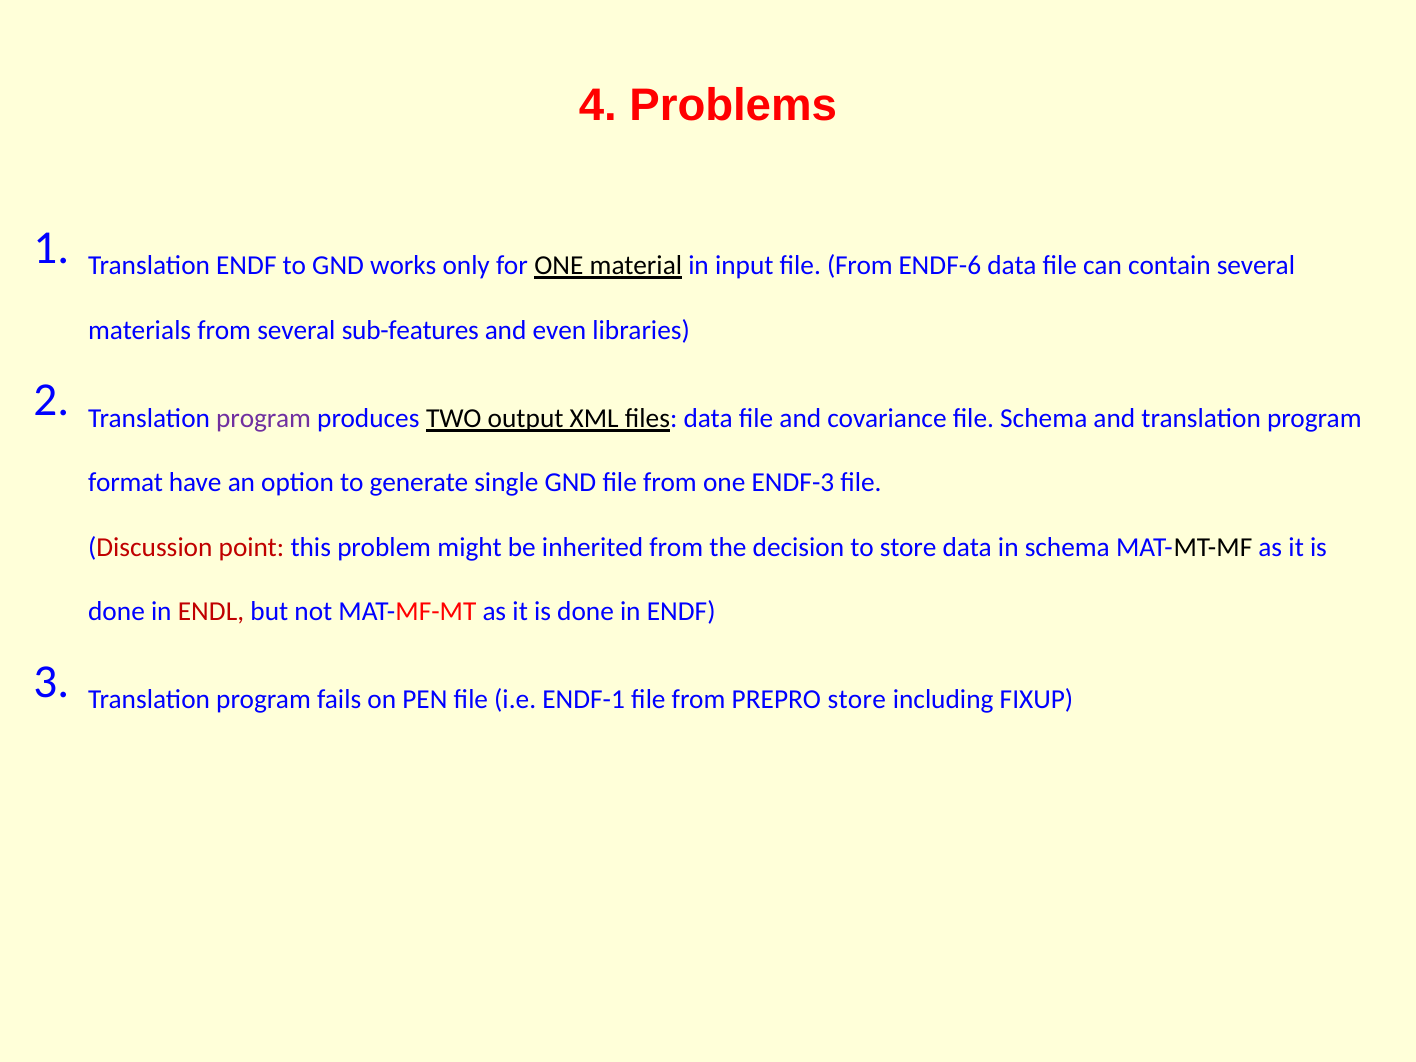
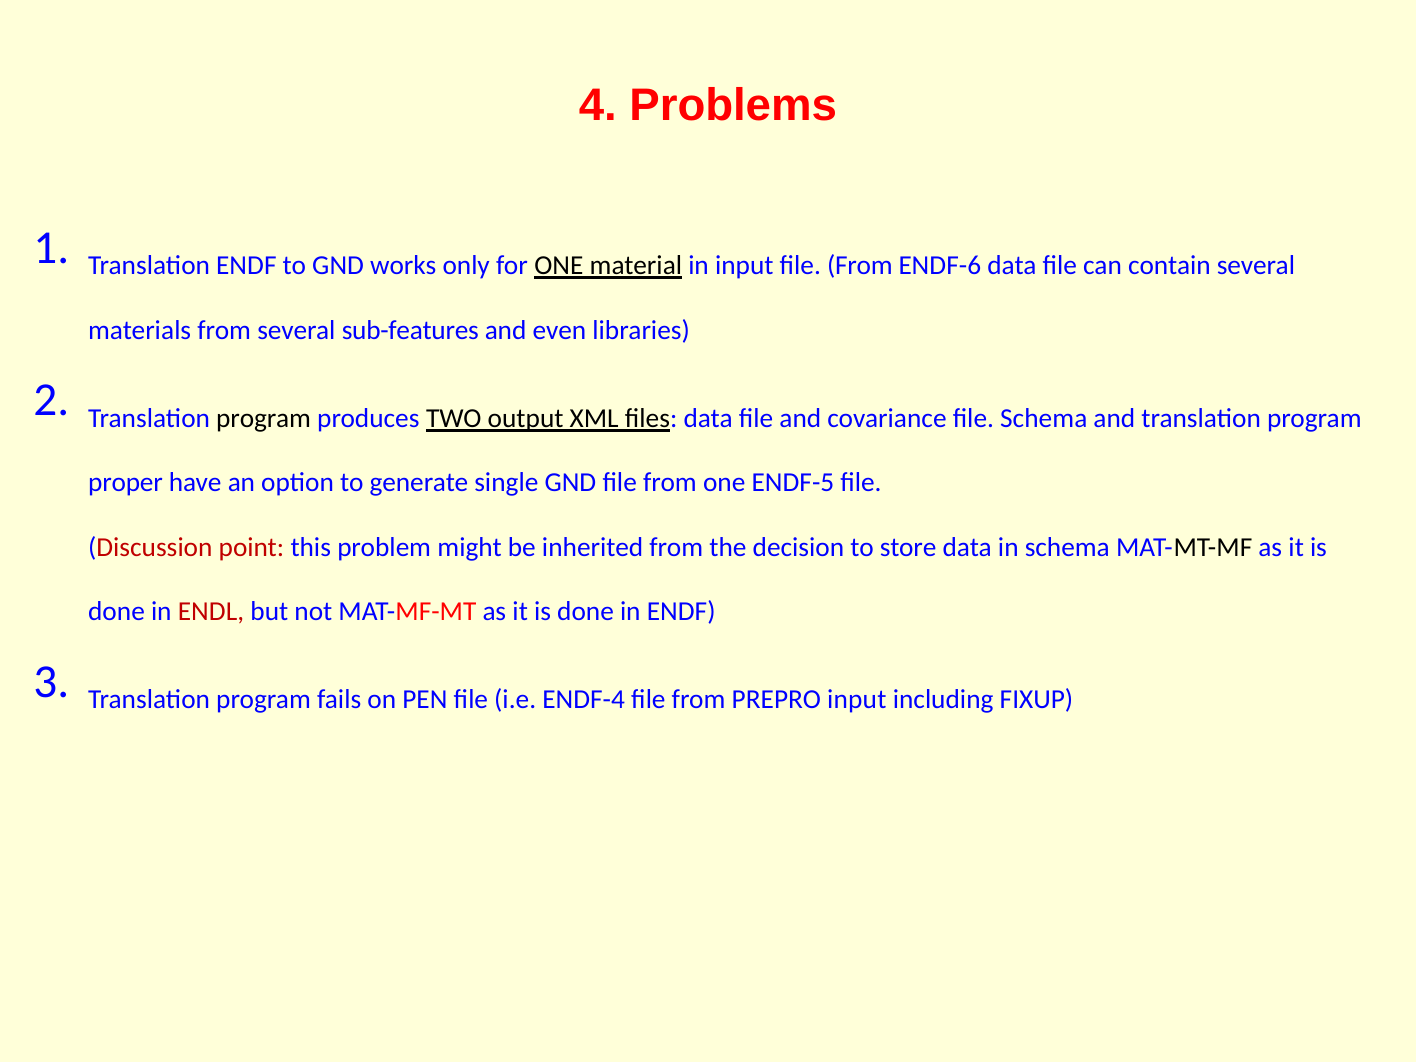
program at (264, 418) colour: purple -> black
format: format -> proper
ENDF-3: ENDF-3 -> ENDF-5
ENDF-1: ENDF-1 -> ENDF-4
PREPRO store: store -> input
